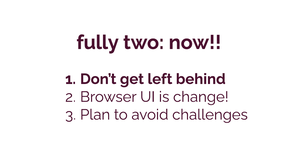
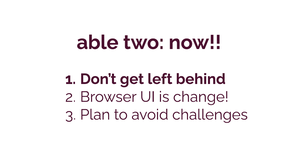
fully: fully -> able
